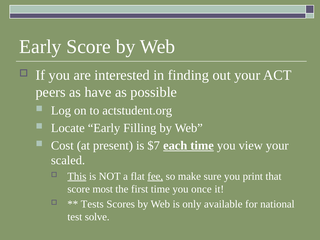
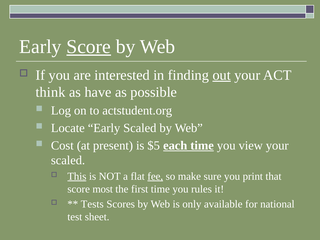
Score at (89, 47) underline: none -> present
out underline: none -> present
peers: peers -> think
Early Filling: Filling -> Scaled
$7: $7 -> $5
once: once -> rules
solve: solve -> sheet
